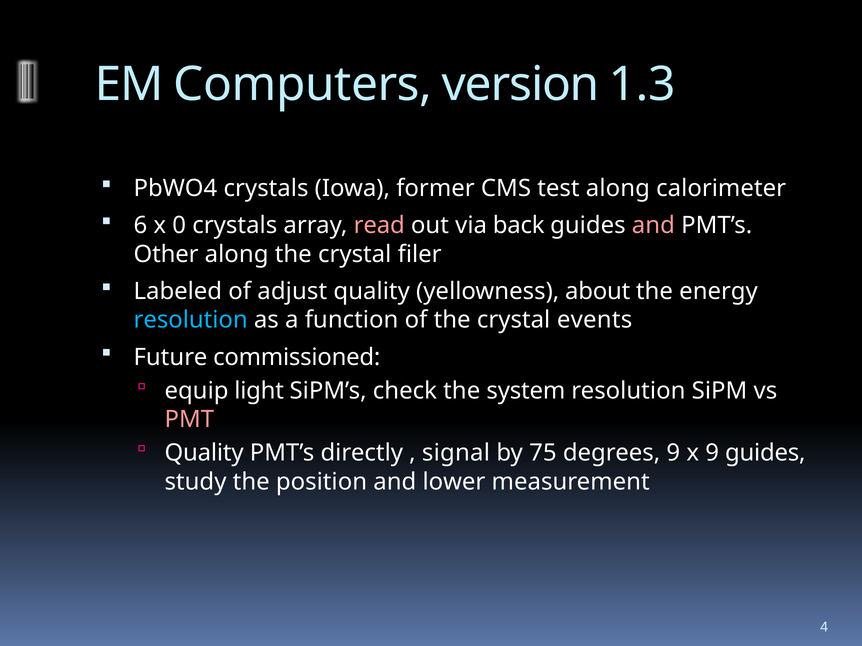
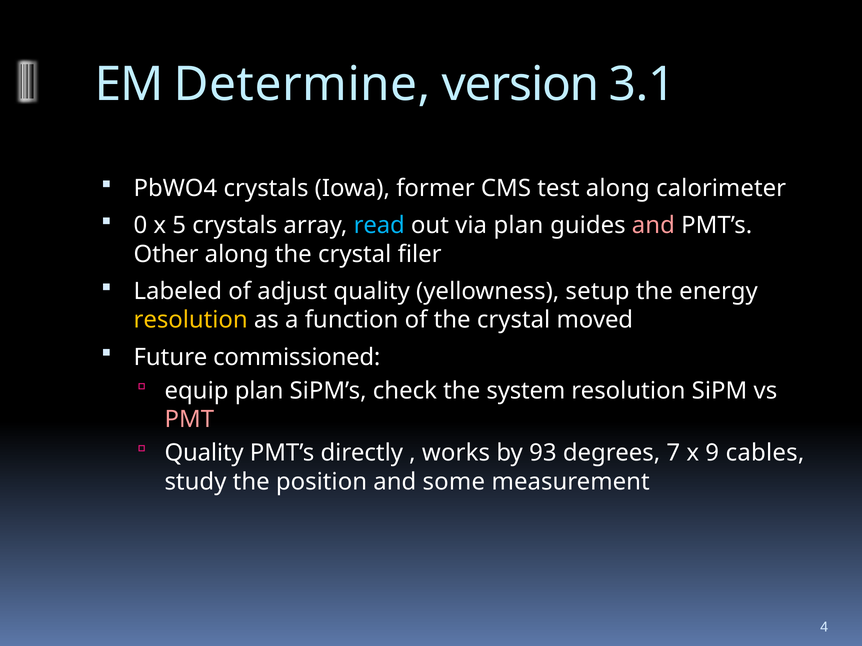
Computers: Computers -> Determine
1.3: 1.3 -> 3.1
6: 6 -> 0
0: 0 -> 5
read colour: pink -> light blue
via back: back -> plan
about: about -> setup
resolution at (191, 320) colour: light blue -> yellow
events: events -> moved
equip light: light -> plan
signal: signal -> works
75: 75 -> 93
degrees 9: 9 -> 7
9 guides: guides -> cables
lower: lower -> some
